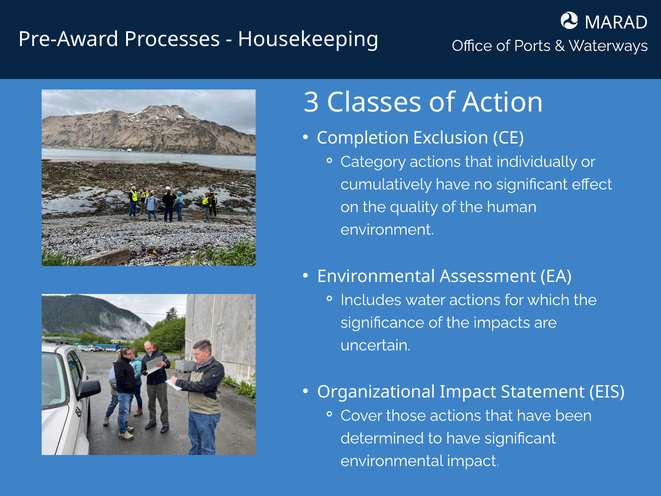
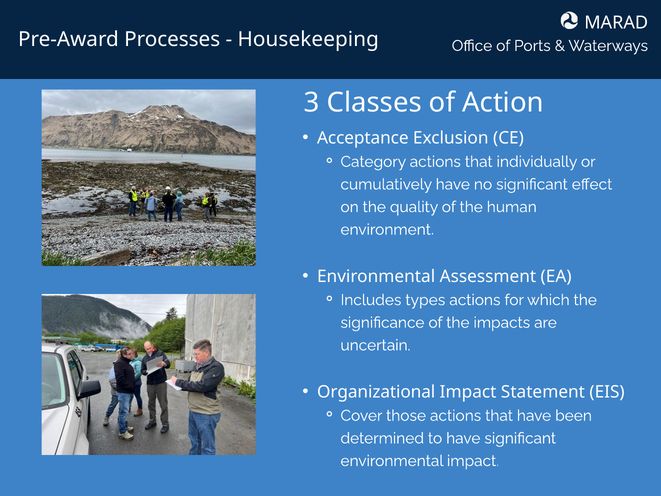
Completion: Completion -> Acceptance
water: water -> types
